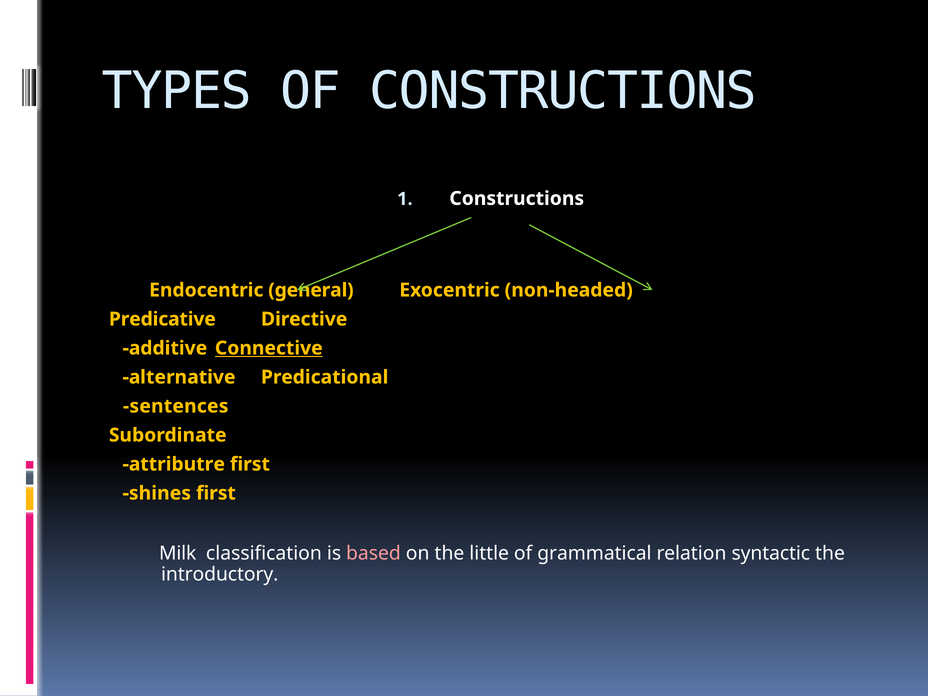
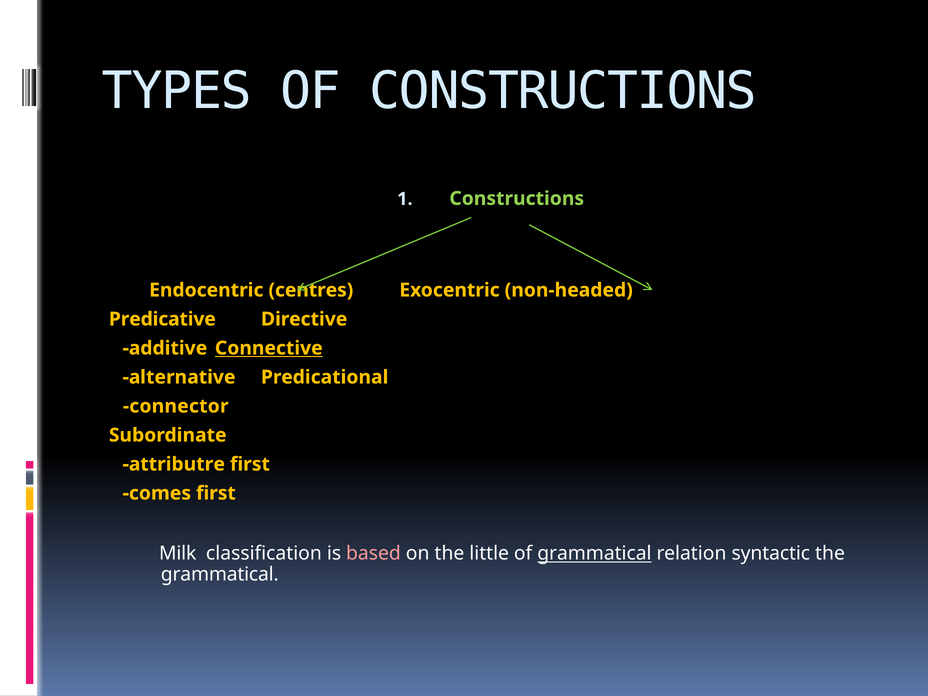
Constructions at (517, 199) colour: white -> light green
general: general -> centres
sentences: sentences -> connector
shines: shines -> comes
grammatical at (594, 554) underline: none -> present
introductory at (220, 574): introductory -> grammatical
